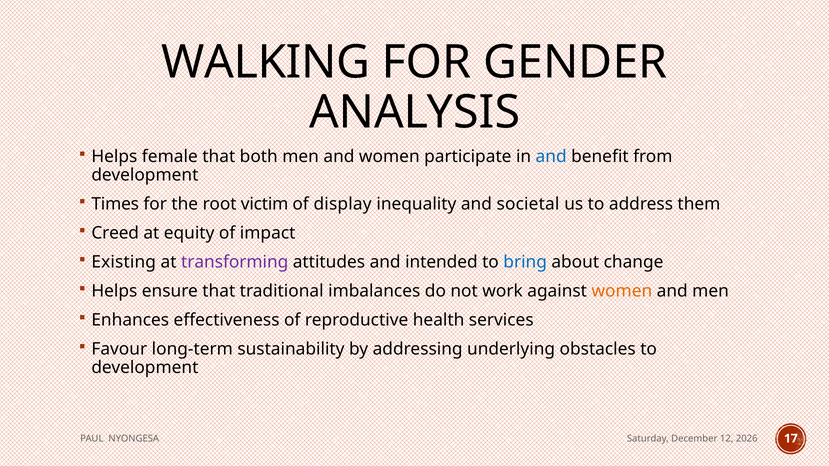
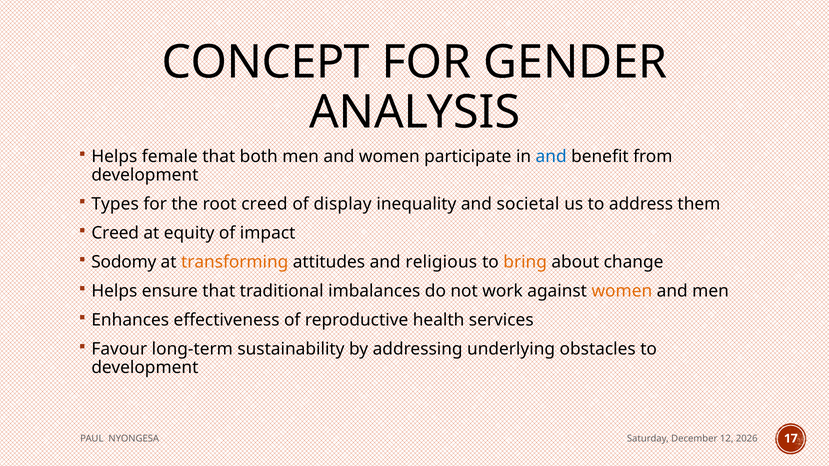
WALKING: WALKING -> CONCEPT
Times: Times -> Types
root victim: victim -> creed
Existing: Existing -> Sodomy
transforming colour: purple -> orange
intended: intended -> religious
bring colour: blue -> orange
